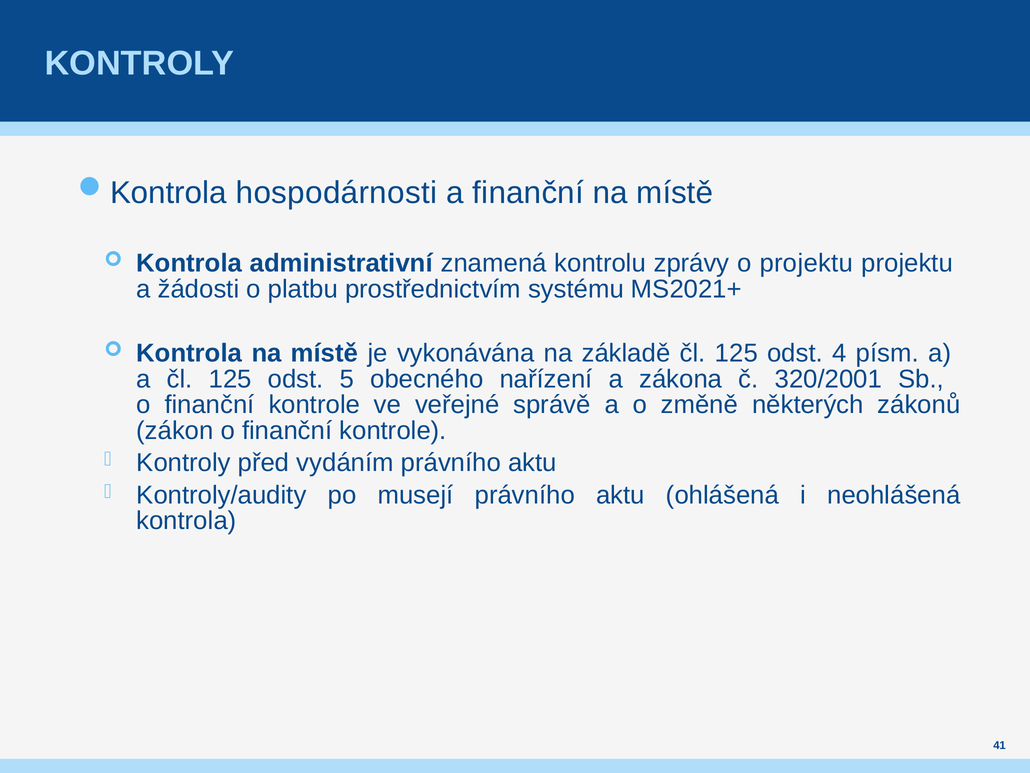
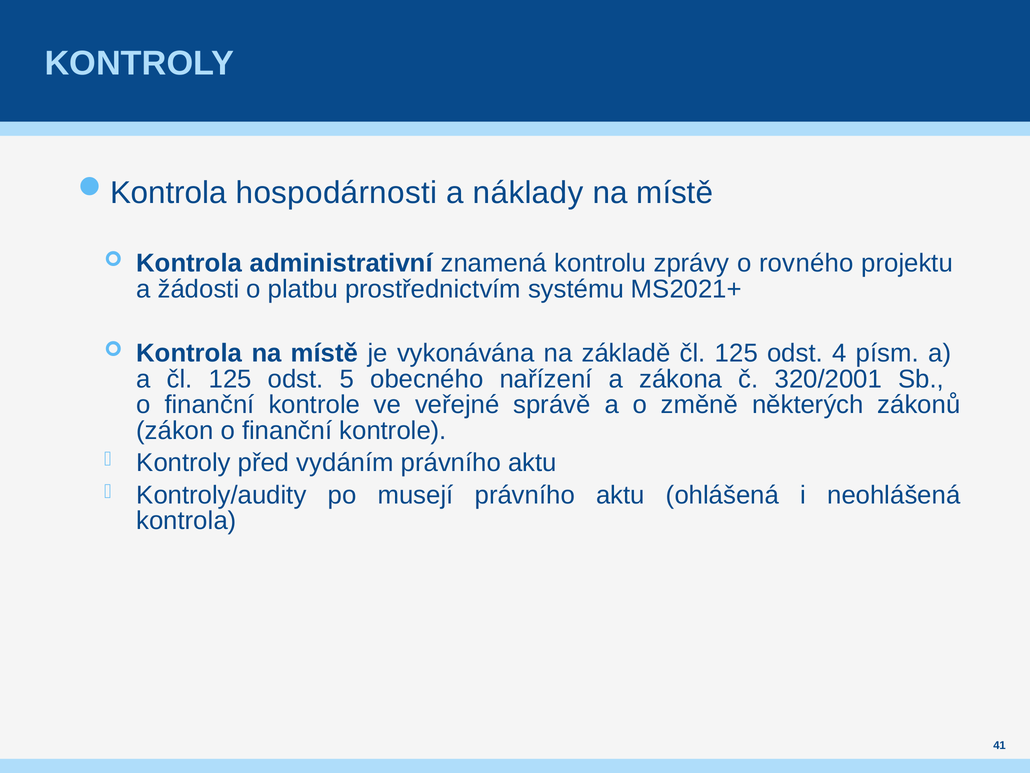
a finanční: finanční -> náklady
o projektu: projektu -> rovného
